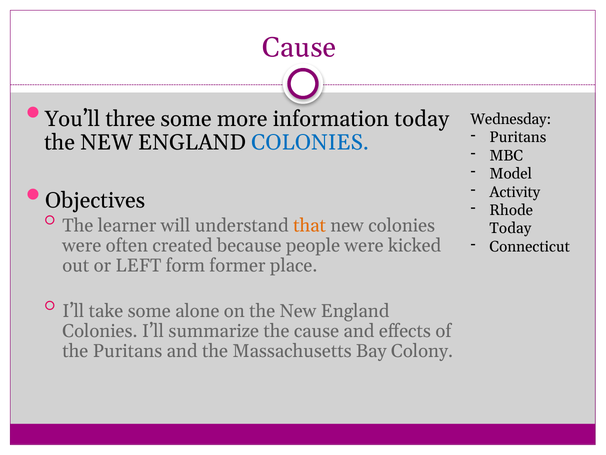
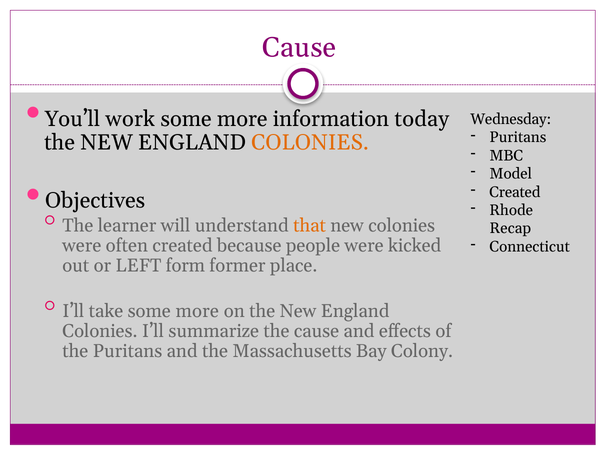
three: three -> work
COLONIES at (310, 142) colour: blue -> orange
Activity at (515, 192): Activity -> Created
Today at (510, 228): Today -> Recap
take some alone: alone -> more
